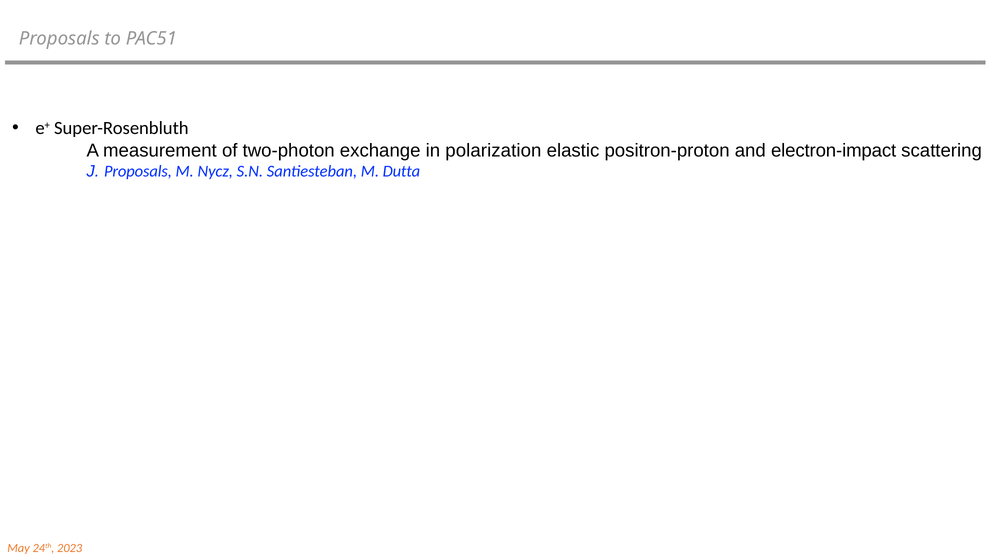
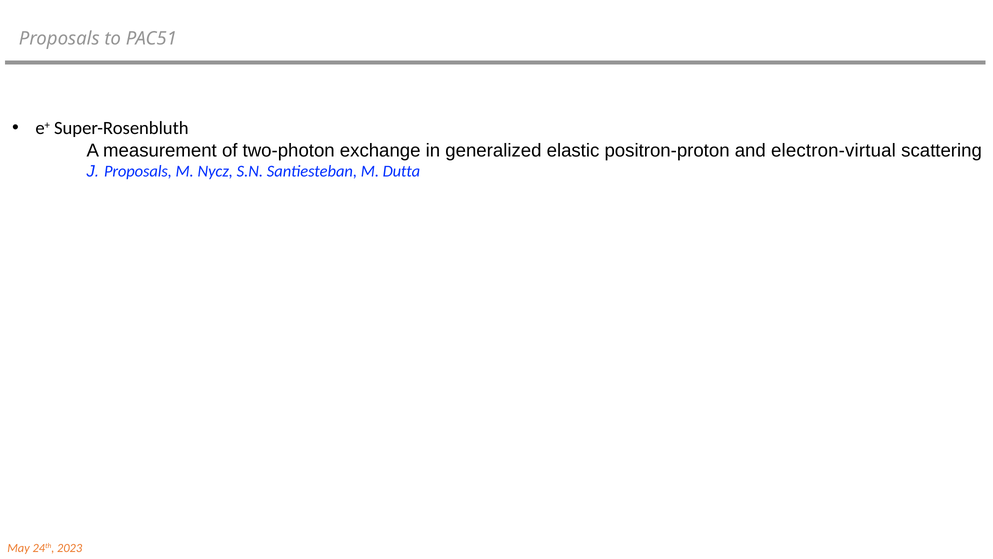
polarization: polarization -> generalized
electron-impact: electron-impact -> electron-virtual
